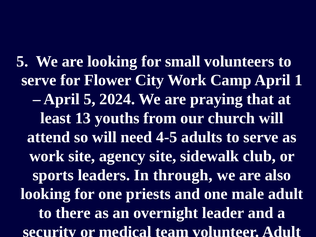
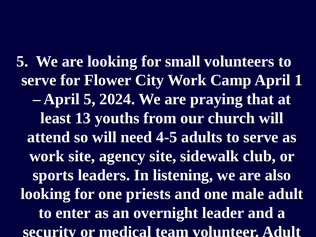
through: through -> listening
there: there -> enter
